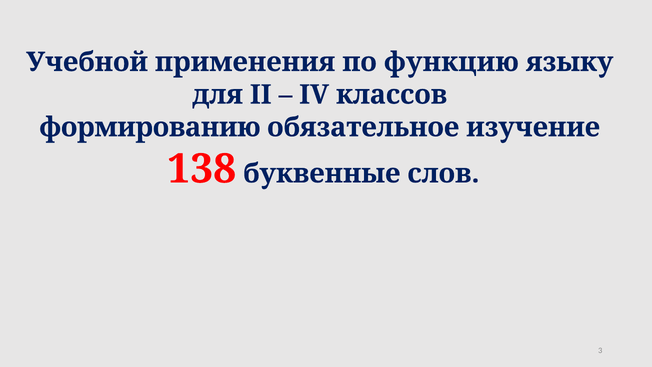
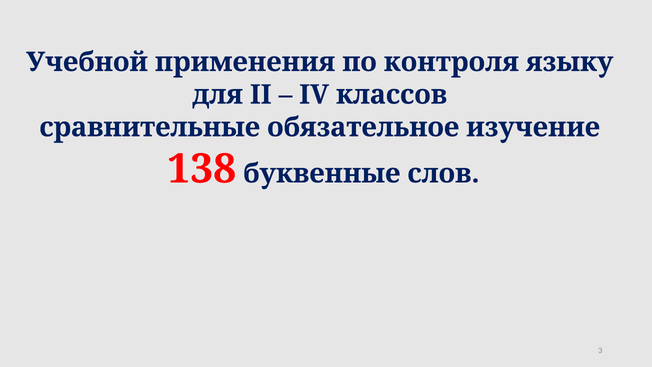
функцию: функцию -> контроля
формированию: формированию -> сравнительные
